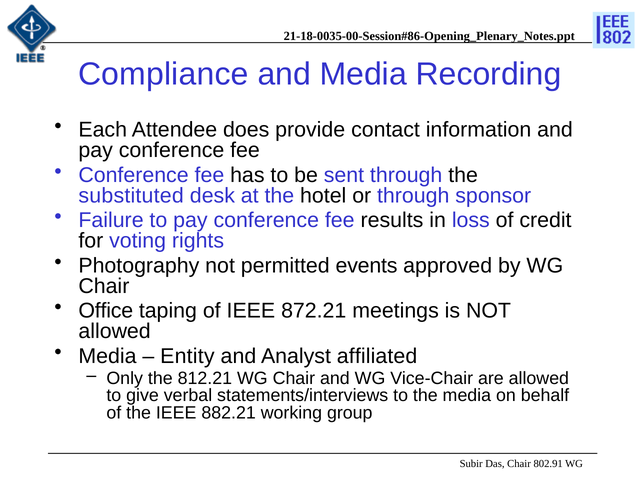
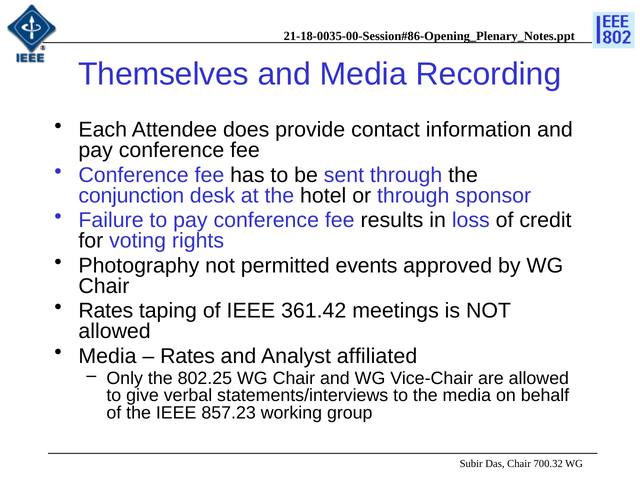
Compliance: Compliance -> Themselves
substituted: substituted -> conjunction
Office at (106, 311): Office -> Rates
872.21: 872.21 -> 361.42
Entity at (187, 356): Entity -> Rates
812.21: 812.21 -> 802.25
882.21: 882.21 -> 857.23
802.91: 802.91 -> 700.32
